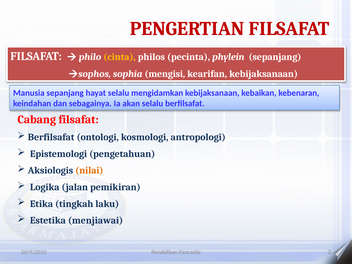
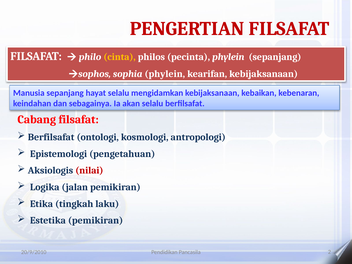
sophia mengisi: mengisi -> phylein
nilai colour: orange -> red
Estetika menjiawai: menjiawai -> pemikiran
